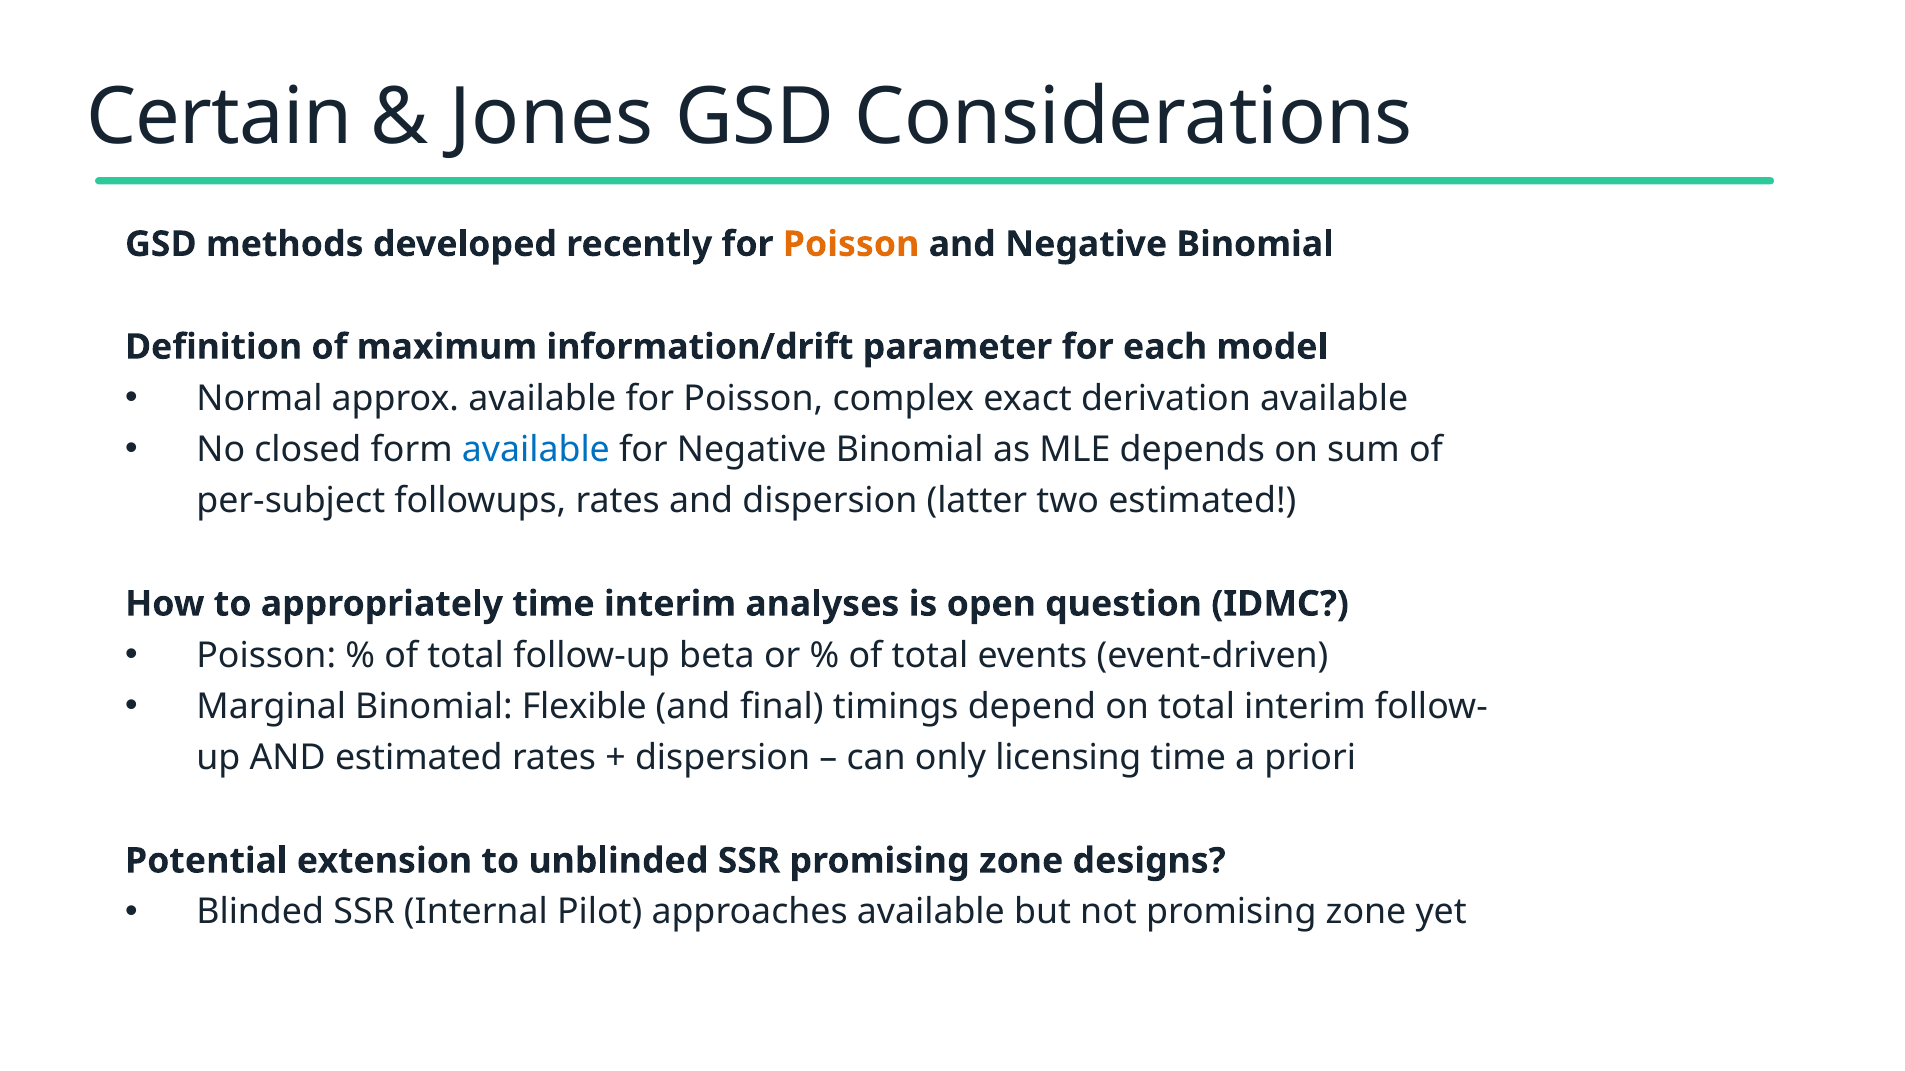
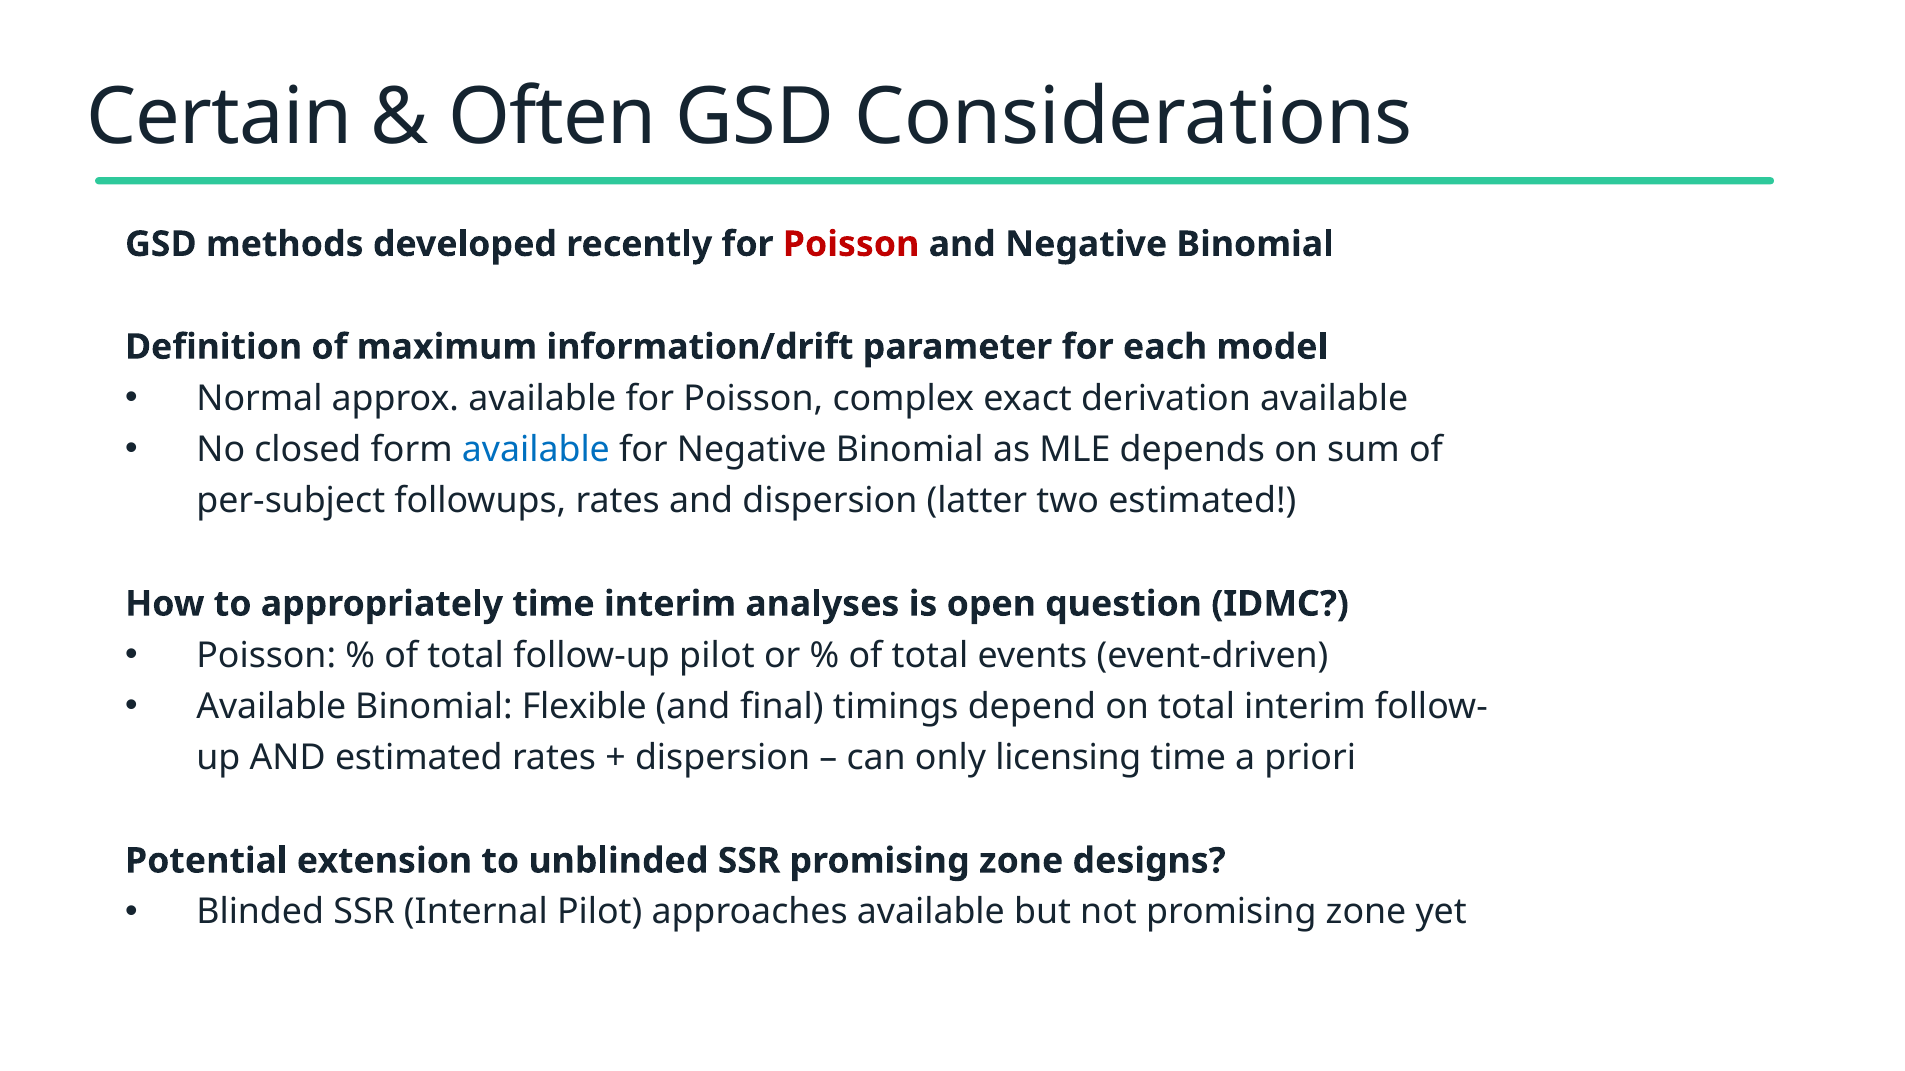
Jones: Jones -> Often
Poisson at (851, 244) colour: orange -> red
follow-up beta: beta -> pilot
Marginal at (271, 707): Marginal -> Available
